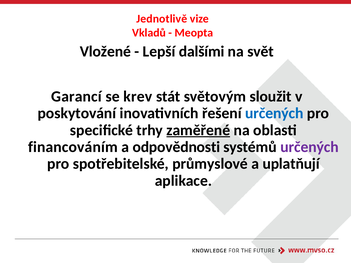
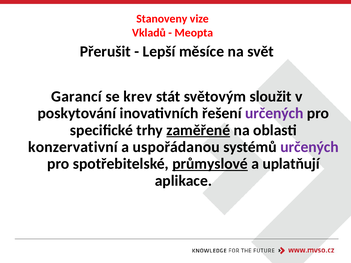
Jednotlivě: Jednotlivě -> Stanoveny
Vložené: Vložené -> Přerušit
dalšími: dalšími -> měsíce
určených at (274, 113) colour: blue -> purple
financováním: financováním -> konzervativní
odpovědnosti: odpovědnosti -> uspořádanou
průmyslové underline: none -> present
